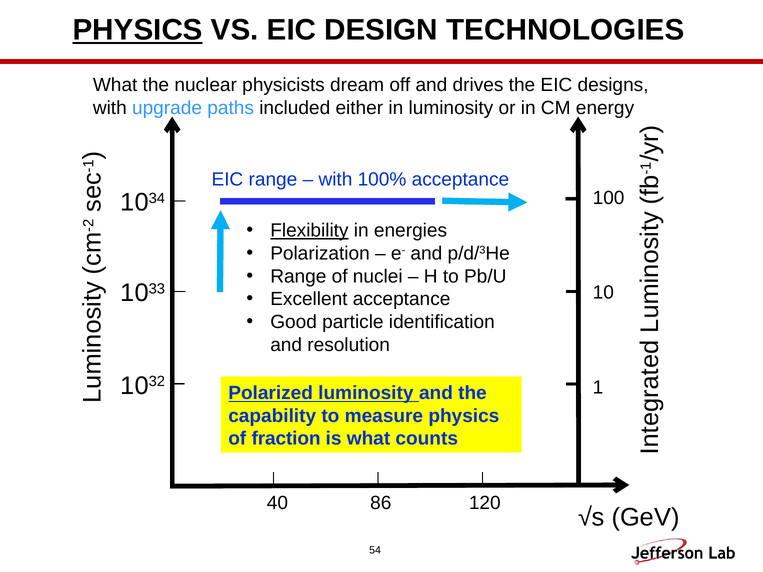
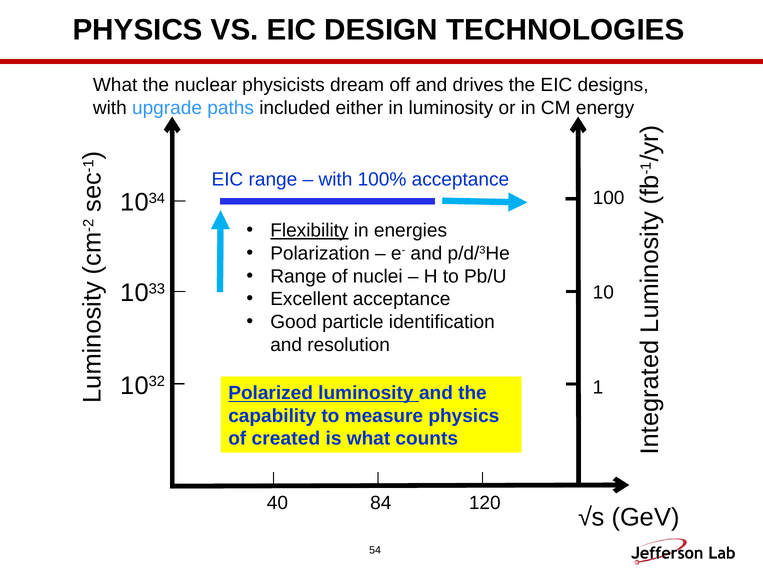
PHYSICS at (138, 30) underline: present -> none
fraction: fraction -> created
86: 86 -> 84
